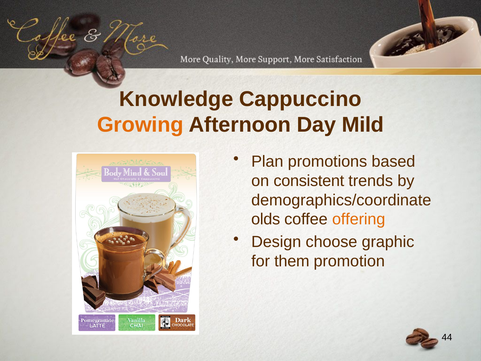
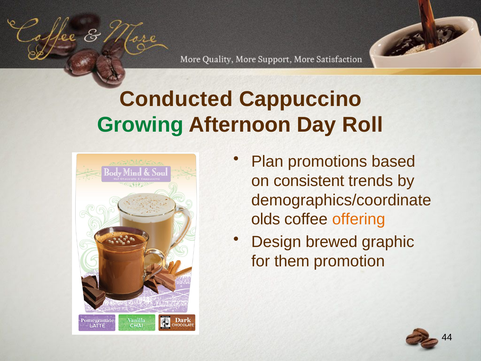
Knowledge: Knowledge -> Conducted
Growing colour: orange -> green
Mild: Mild -> Roll
choose: choose -> brewed
